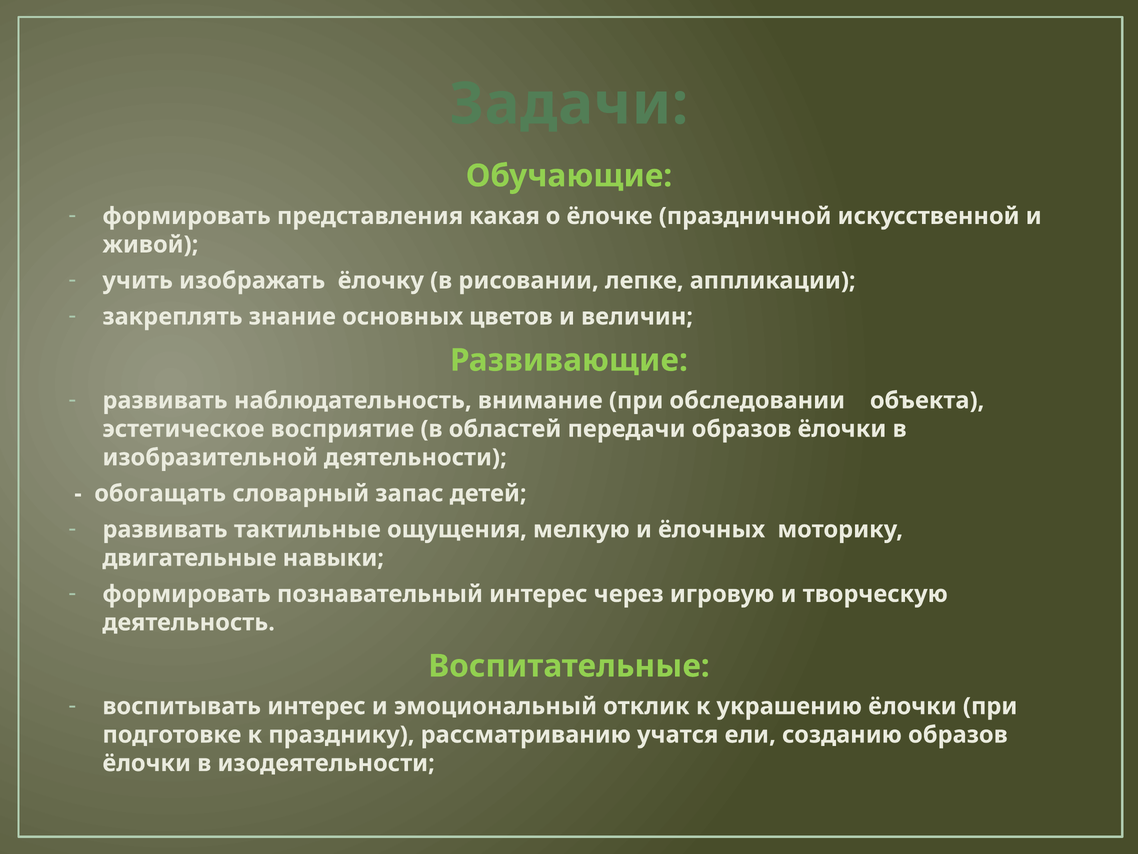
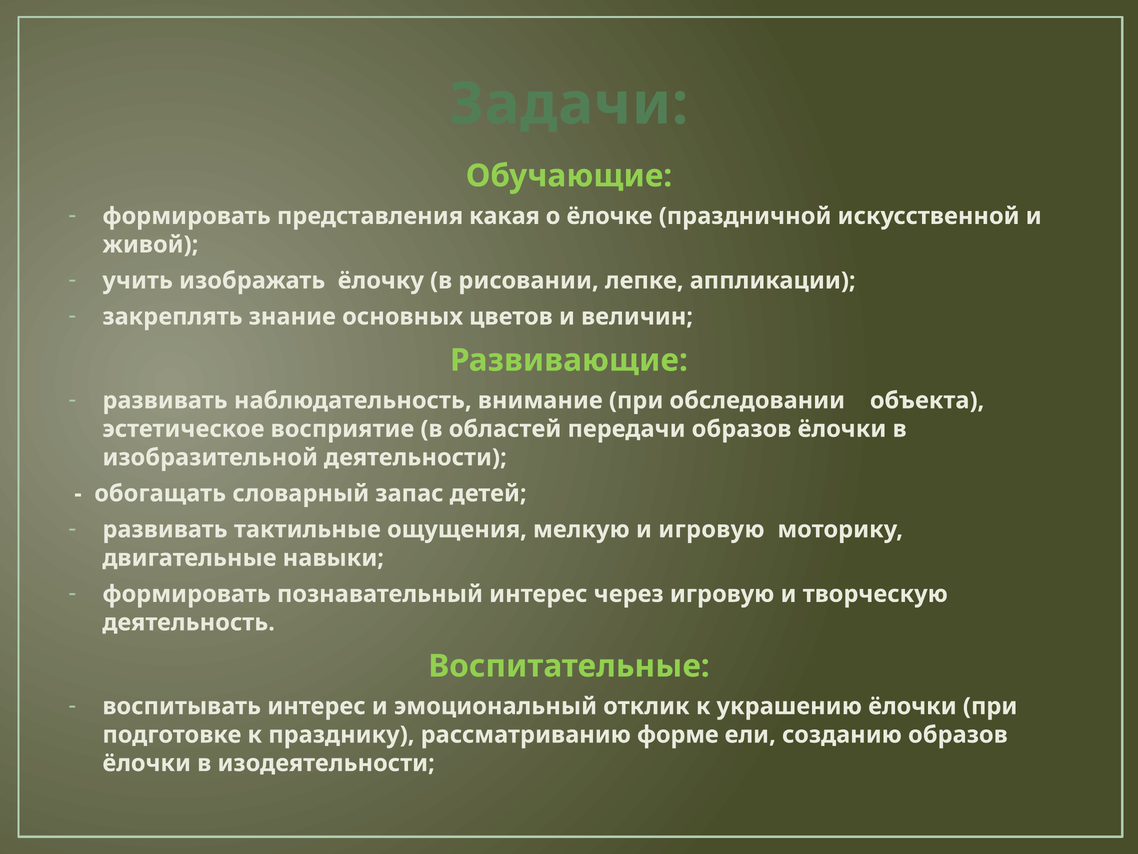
и ёлочных: ёлочных -> игровую
учатся: учатся -> форме
